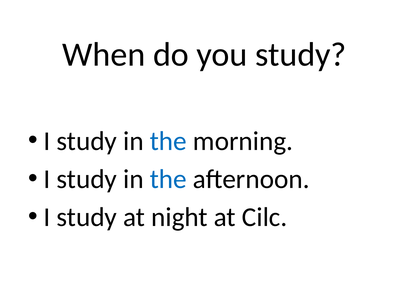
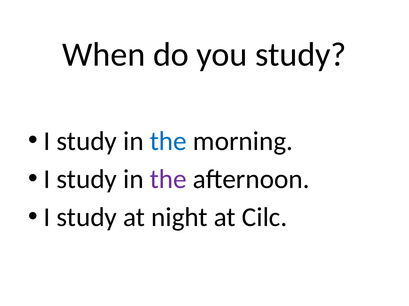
the at (168, 180) colour: blue -> purple
